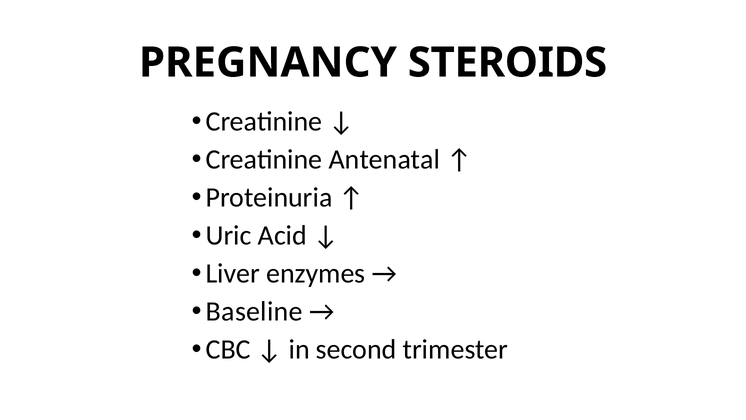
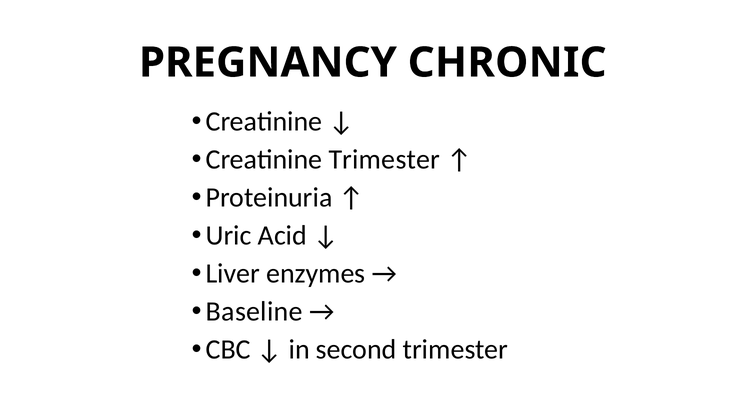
STEROIDS: STEROIDS -> CHRONIC
Creatinine Antenatal: Antenatal -> Trimester
